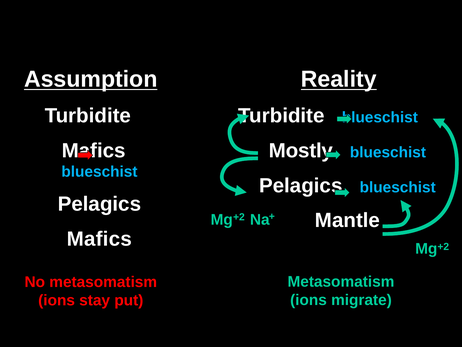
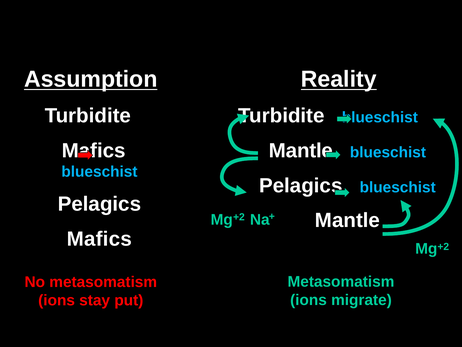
Mostly at (301, 150): Mostly -> Mantle
